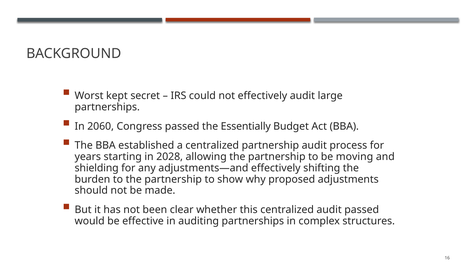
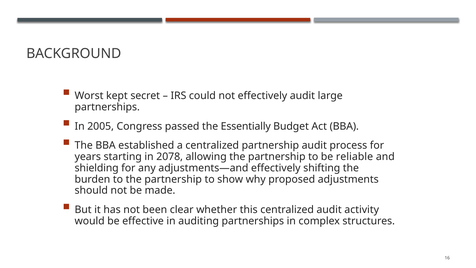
2060: 2060 -> 2005
2028: 2028 -> 2078
moving: moving -> reliable
audit passed: passed -> activity
